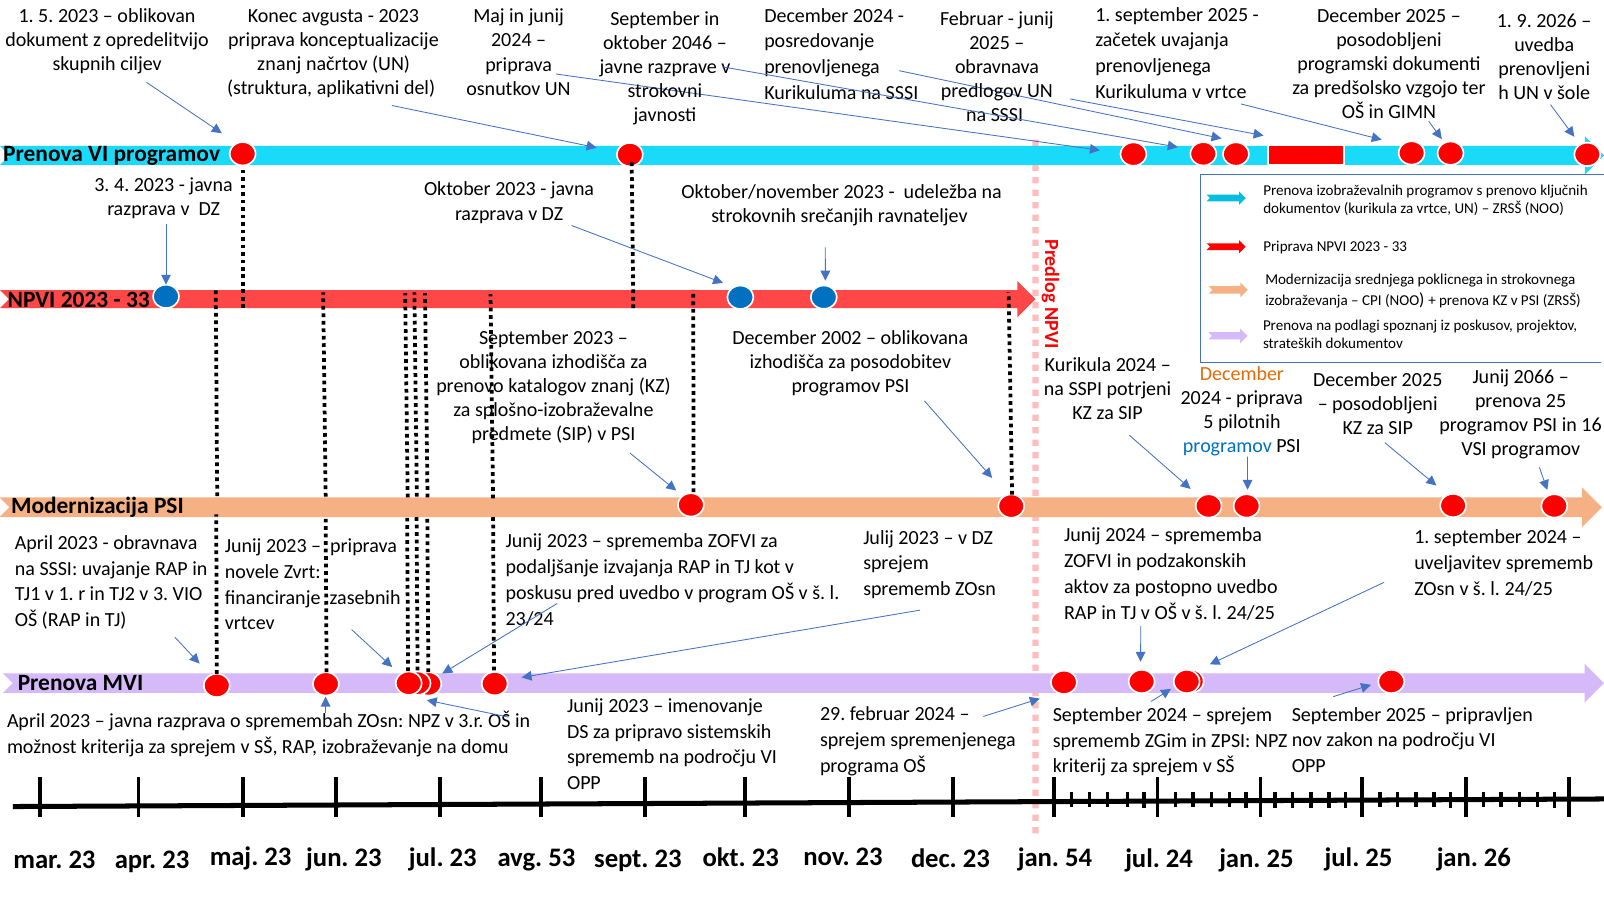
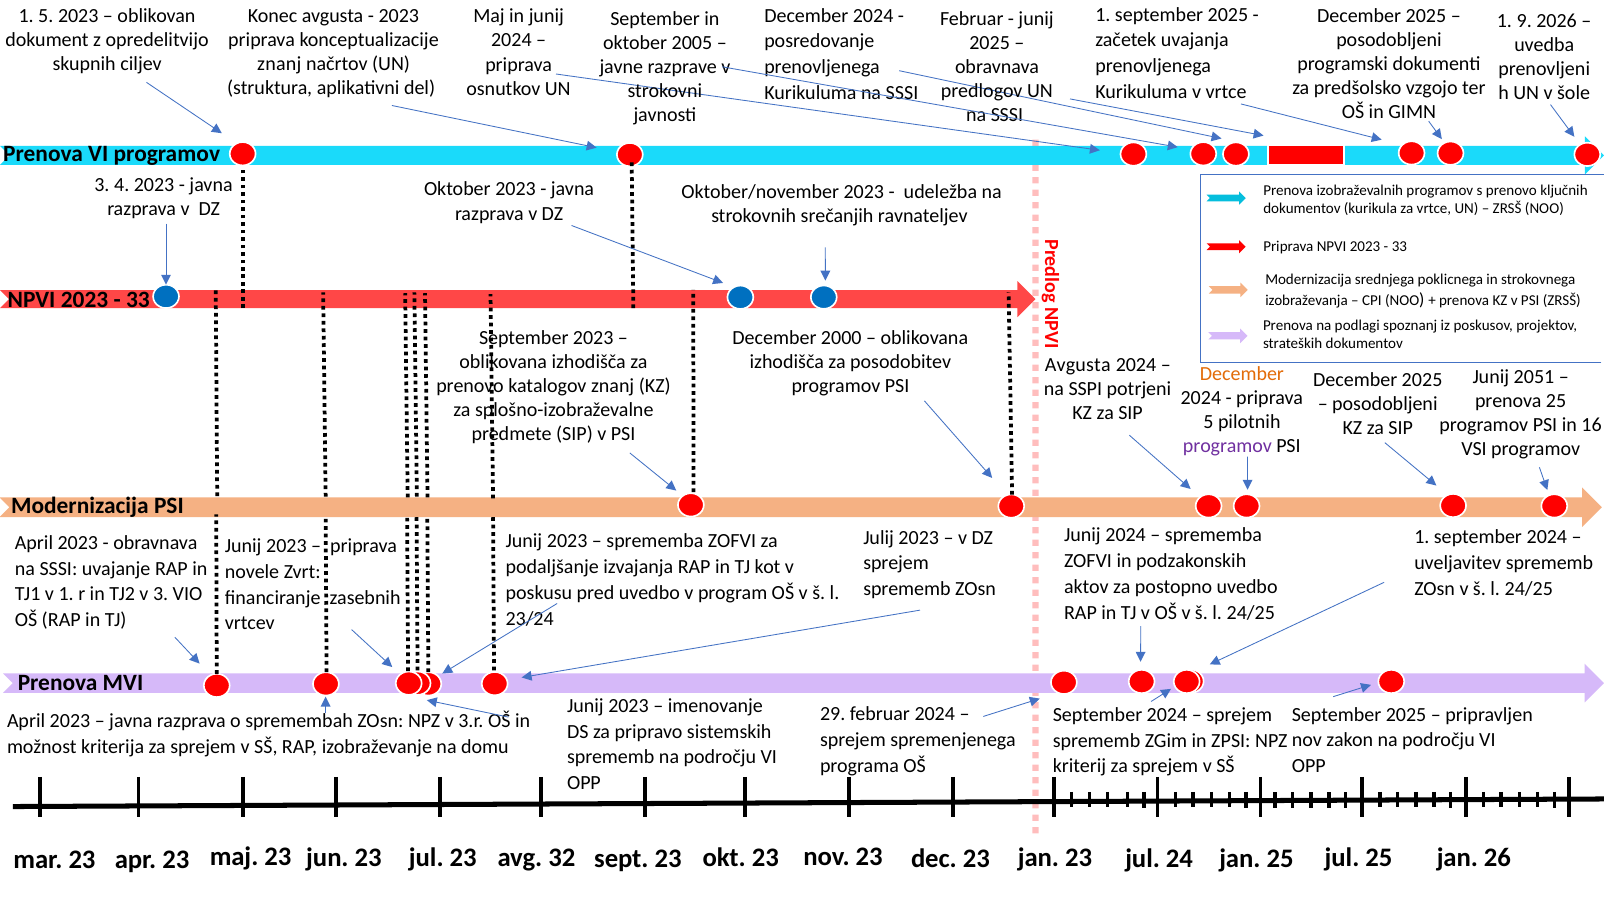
2046: 2046 -> 2005
2002: 2002 -> 2000
Kurikula at (1078, 365): Kurikula -> Avgusta
2066: 2066 -> 2051
programov at (1227, 446) colour: blue -> purple
53: 53 -> 32
jan 54: 54 -> 23
